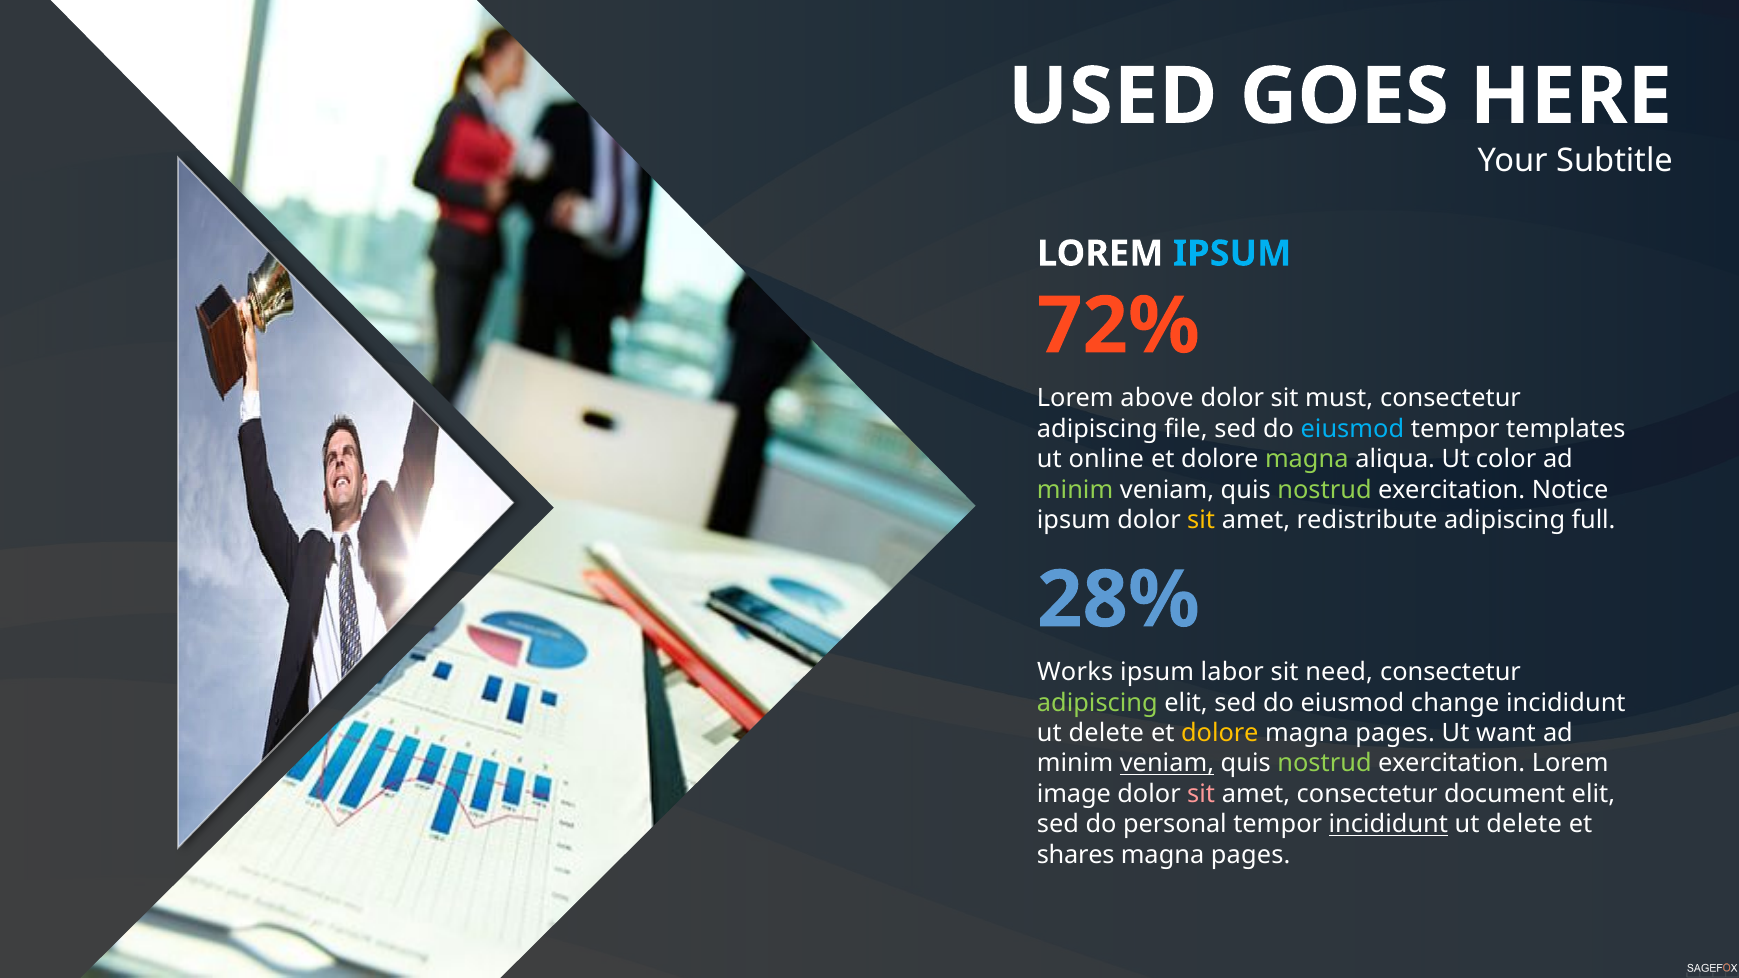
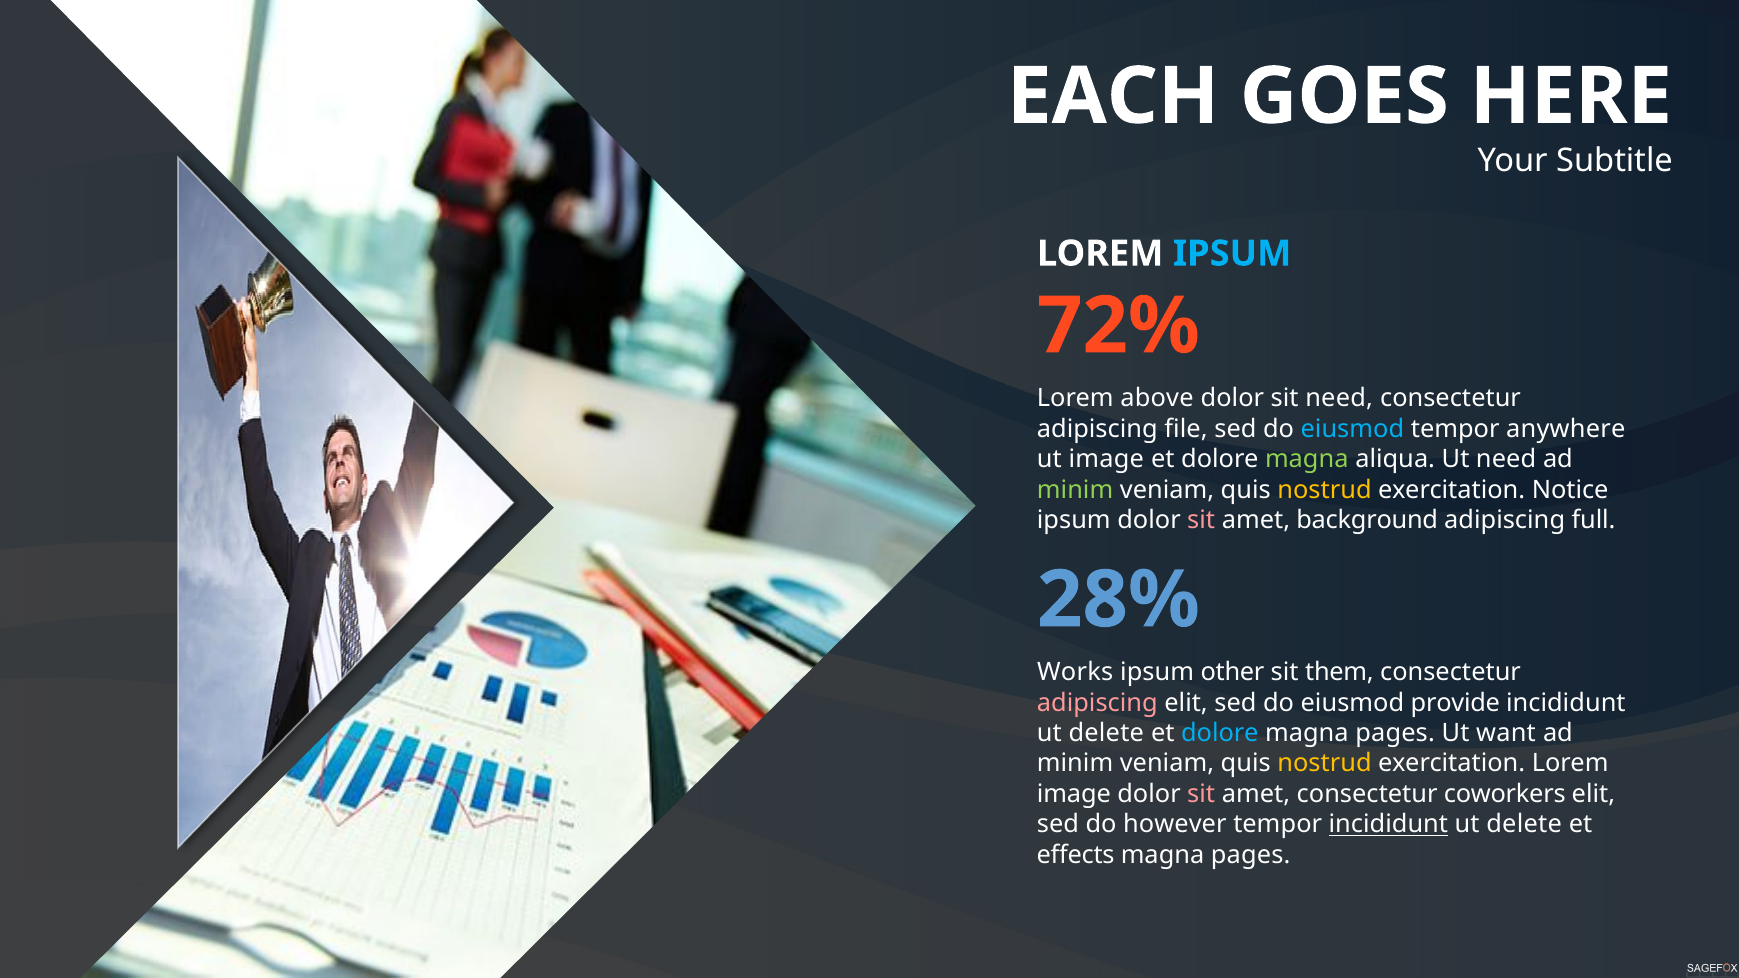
USED: USED -> EACH
sit must: must -> need
templates: templates -> anywhere
ut online: online -> image
Ut color: color -> need
nostrud at (1325, 490) colour: light green -> yellow
sit at (1201, 520) colour: yellow -> pink
redistribute: redistribute -> background
labor: labor -> other
need: need -> them
adipiscing at (1097, 703) colour: light green -> pink
change: change -> provide
dolore at (1220, 733) colour: yellow -> light blue
veniam at (1167, 764) underline: present -> none
nostrud at (1325, 764) colour: light green -> yellow
document: document -> coworkers
personal: personal -> however
shares: shares -> effects
